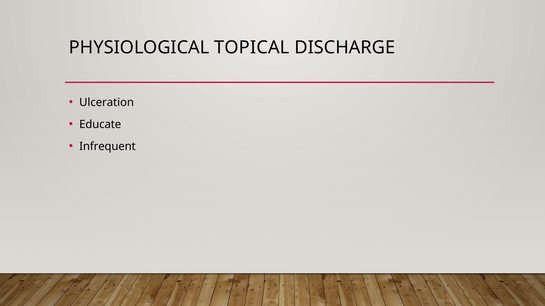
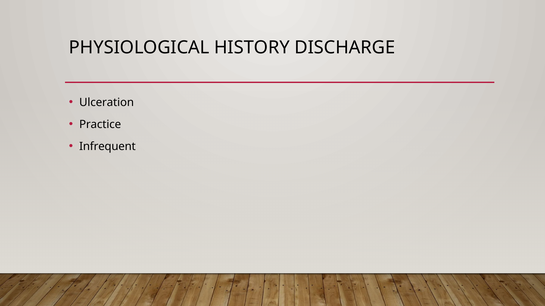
TOPICAL: TOPICAL -> HISTORY
Educate: Educate -> Practice
